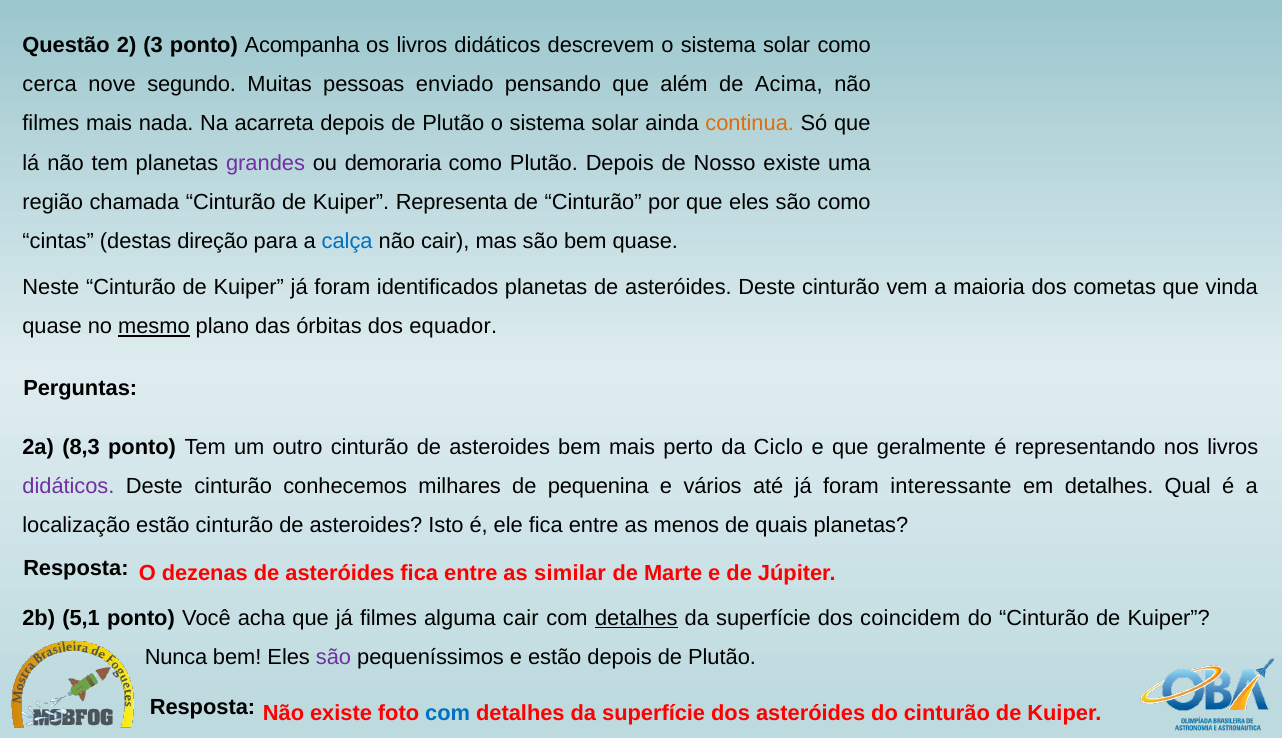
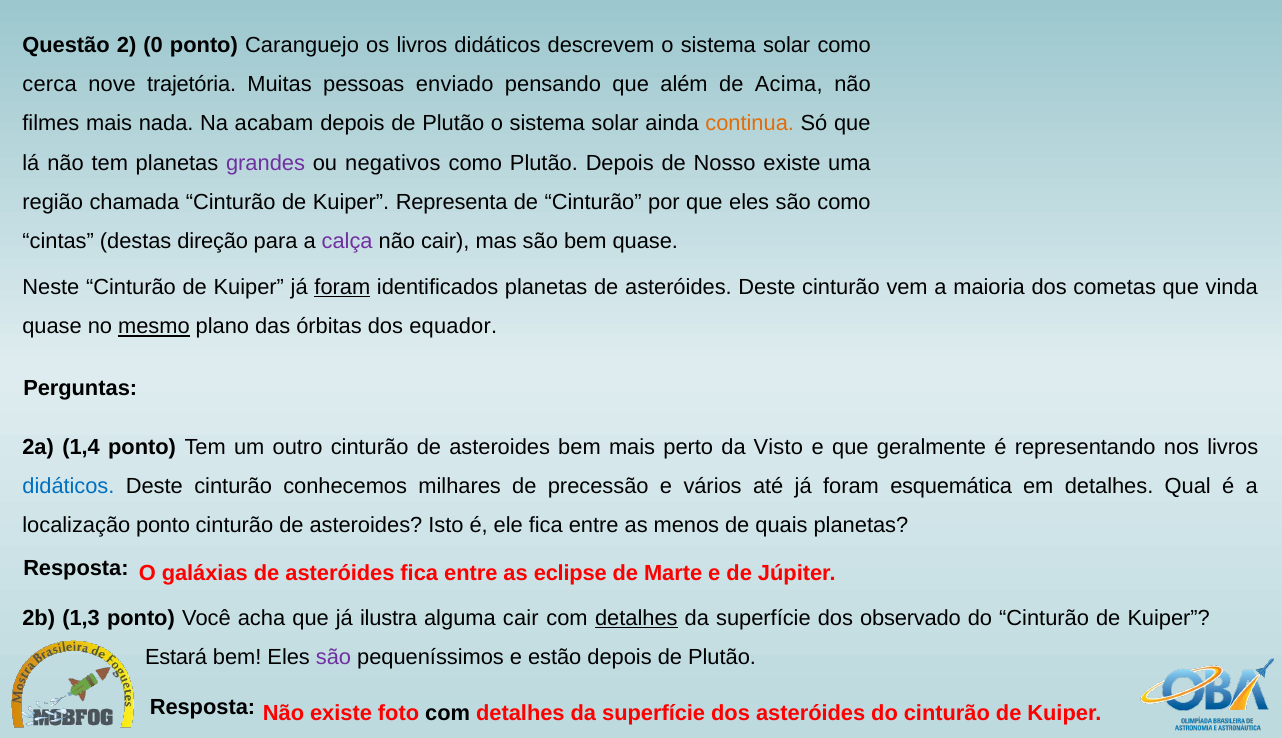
3: 3 -> 0
Acompanha: Acompanha -> Caranguejo
segundo: segundo -> trajetória
acarreta: acarreta -> acabam
demoraria: demoraria -> negativos
calça colour: blue -> purple
foram at (342, 288) underline: none -> present
8,3: 8,3 -> 1,4
Ciclo: Ciclo -> Visto
didáticos at (68, 487) colour: purple -> blue
pequenina: pequenina -> precessão
interessante: interessante -> esquemática
localização estão: estão -> ponto
dezenas: dezenas -> galáxias
similar: similar -> eclipse
5,1: 5,1 -> 1,3
já filmes: filmes -> ilustra
coincidem: coincidem -> observado
Nunca: Nunca -> Estará
com at (448, 714) colour: blue -> black
